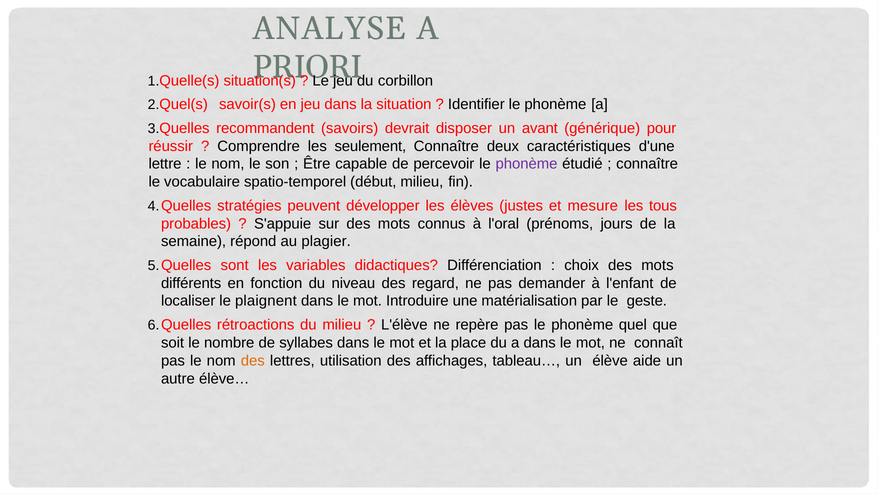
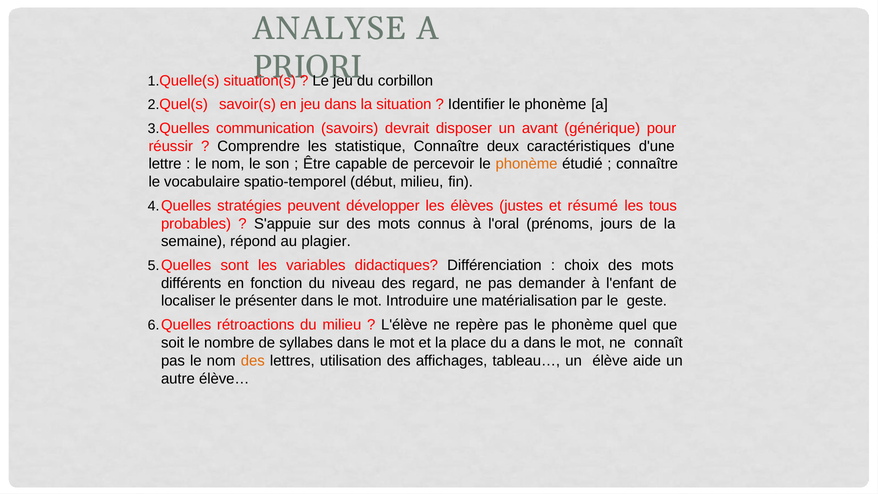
recommandent: recommandent -> communication
seulement: seulement -> statistique
phonème at (527, 164) colour: purple -> orange
mesure: mesure -> résumé
plaignent: plaignent -> présenter
